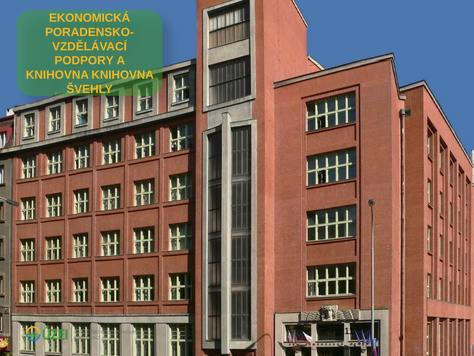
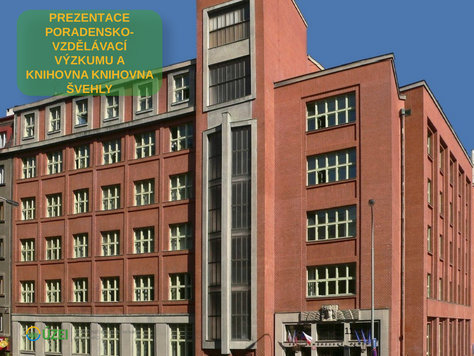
EKONOMICKÁ: EKONOMICKÁ -> PREZENTACE
PODPORY: PODPORY -> VÝZKUMU
